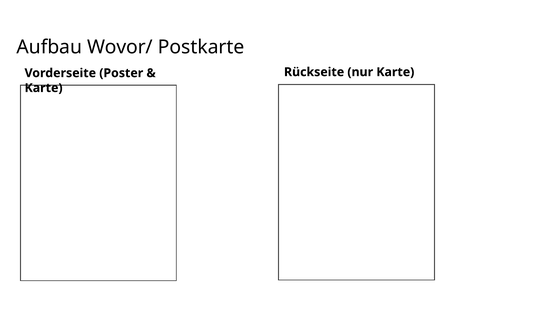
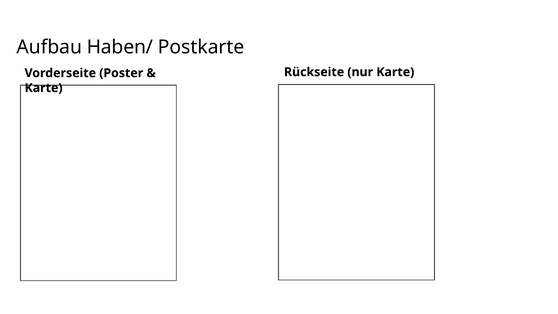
Wovor/: Wovor/ -> Haben/
